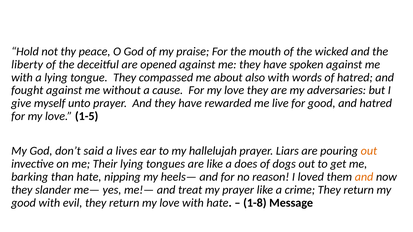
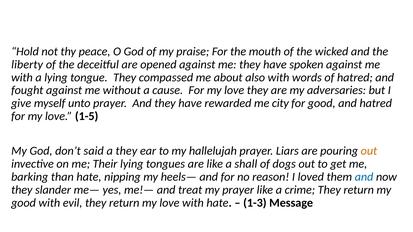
live: live -> city
a lives: lives -> they
does: does -> shall
and at (364, 177) colour: orange -> blue
1-8: 1-8 -> 1-3
